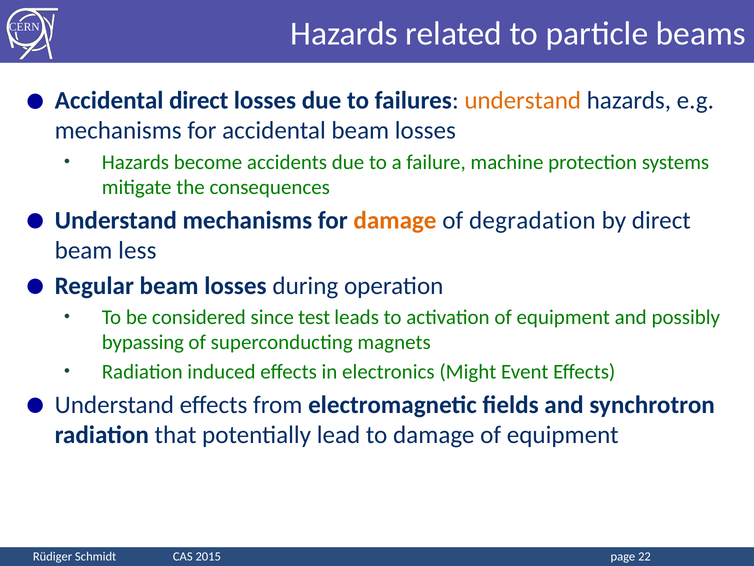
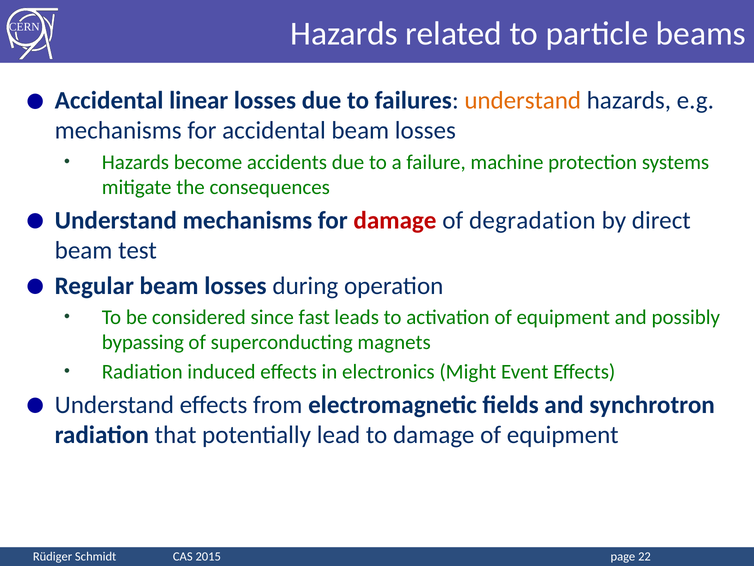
Accidental direct: direct -> linear
damage at (395, 220) colour: orange -> red
less: less -> test
test: test -> fast
